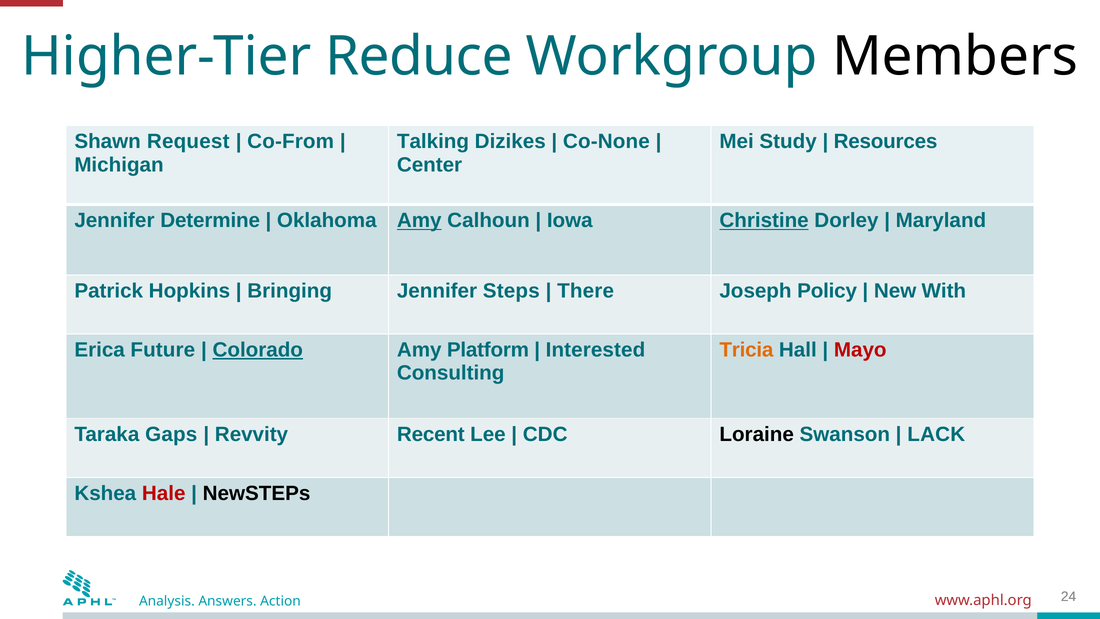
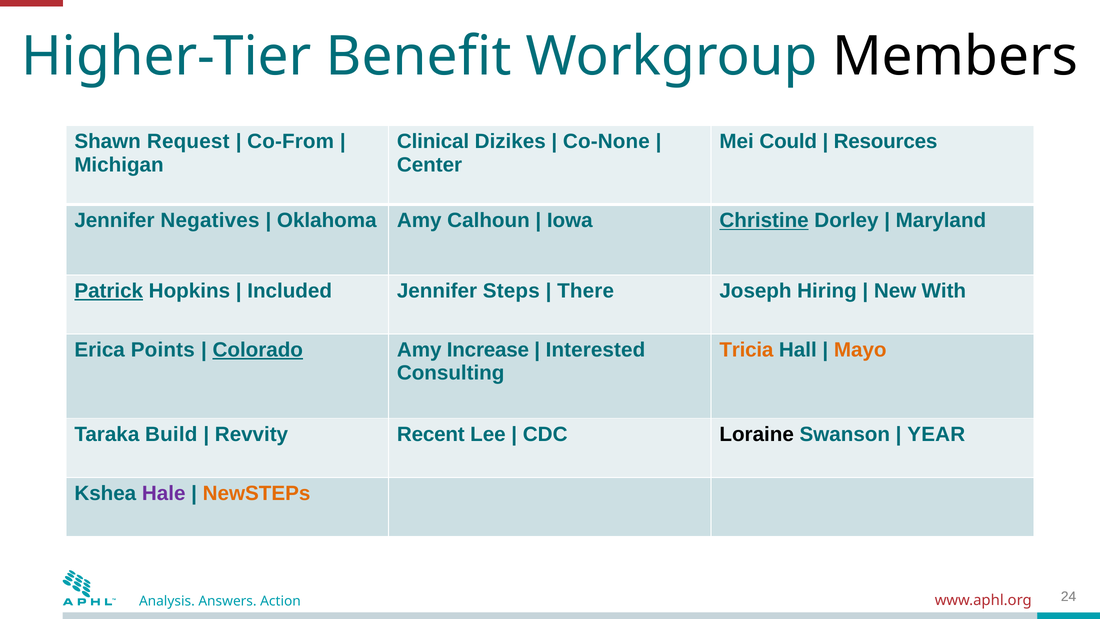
Reduce: Reduce -> Benefit
Talking: Talking -> Clinical
Study: Study -> Could
Determine: Determine -> Negatives
Amy at (419, 221) underline: present -> none
Patrick underline: none -> present
Bringing: Bringing -> Included
Policy: Policy -> Hiring
Future: Future -> Points
Platform: Platform -> Increase
Mayo colour: red -> orange
Gaps: Gaps -> Build
LACK: LACK -> YEAR
Hale colour: red -> purple
NewSTEPs colour: black -> orange
